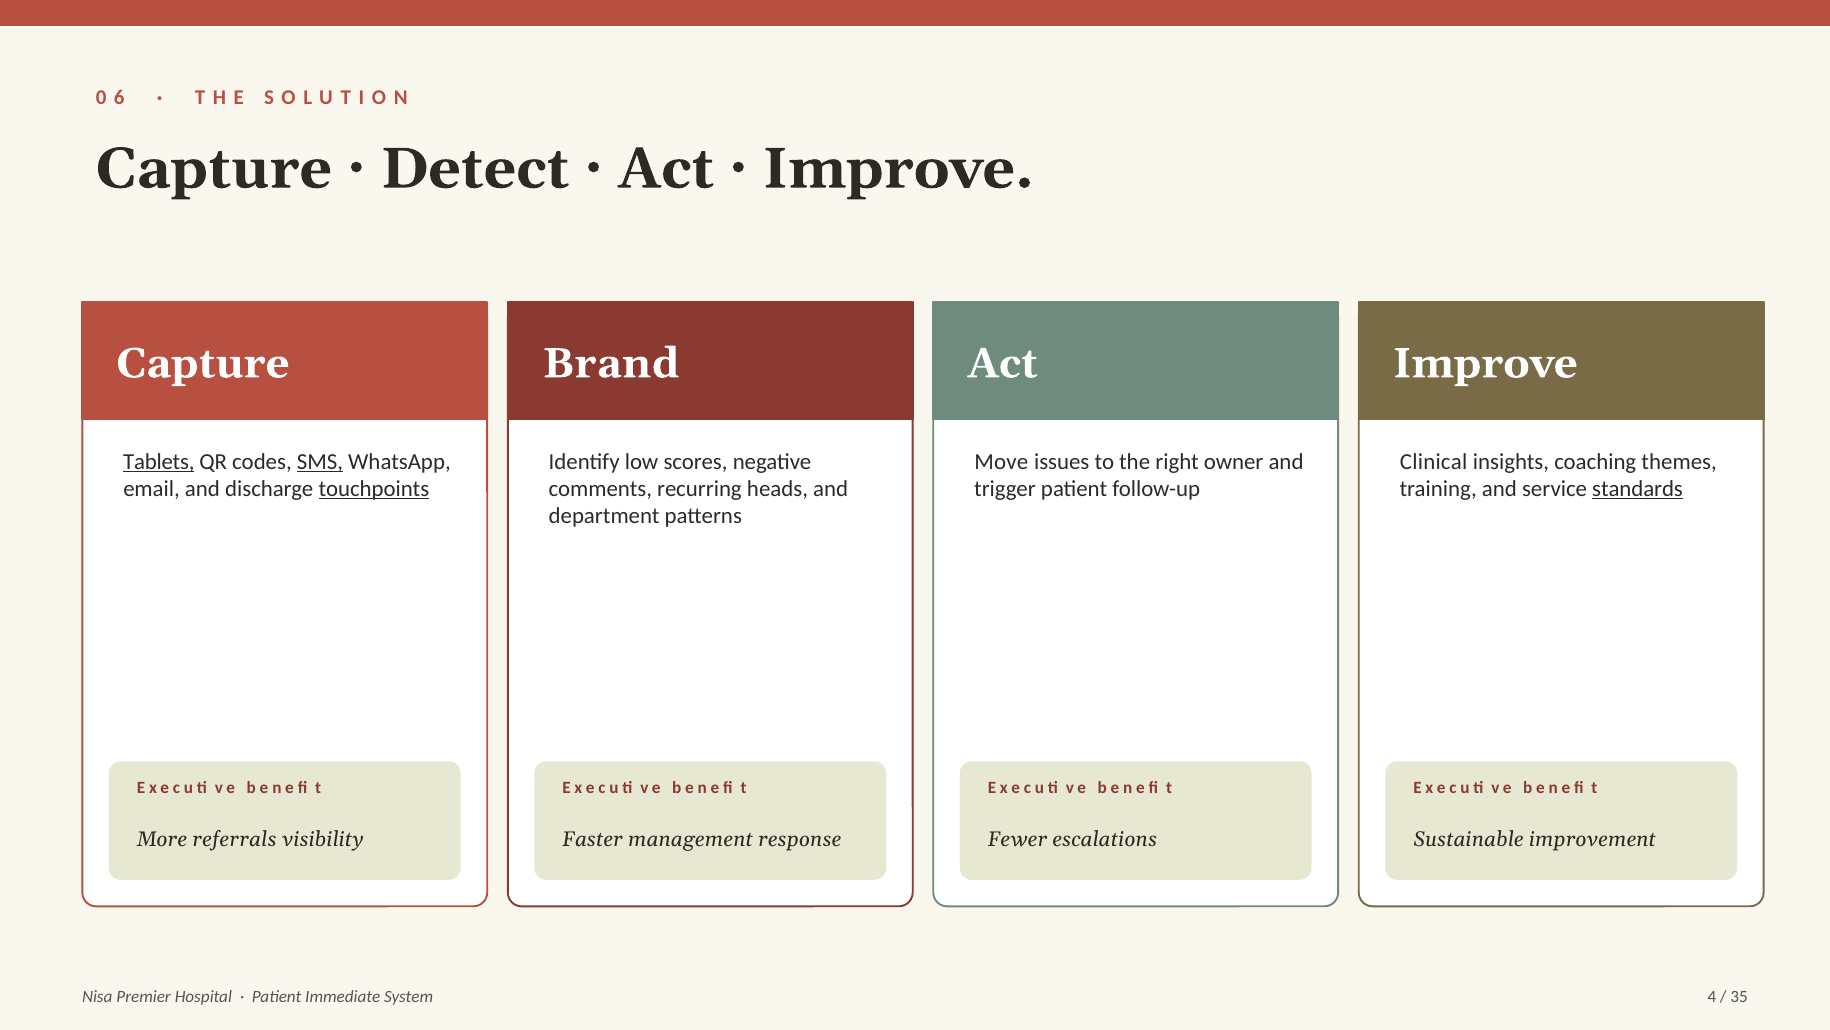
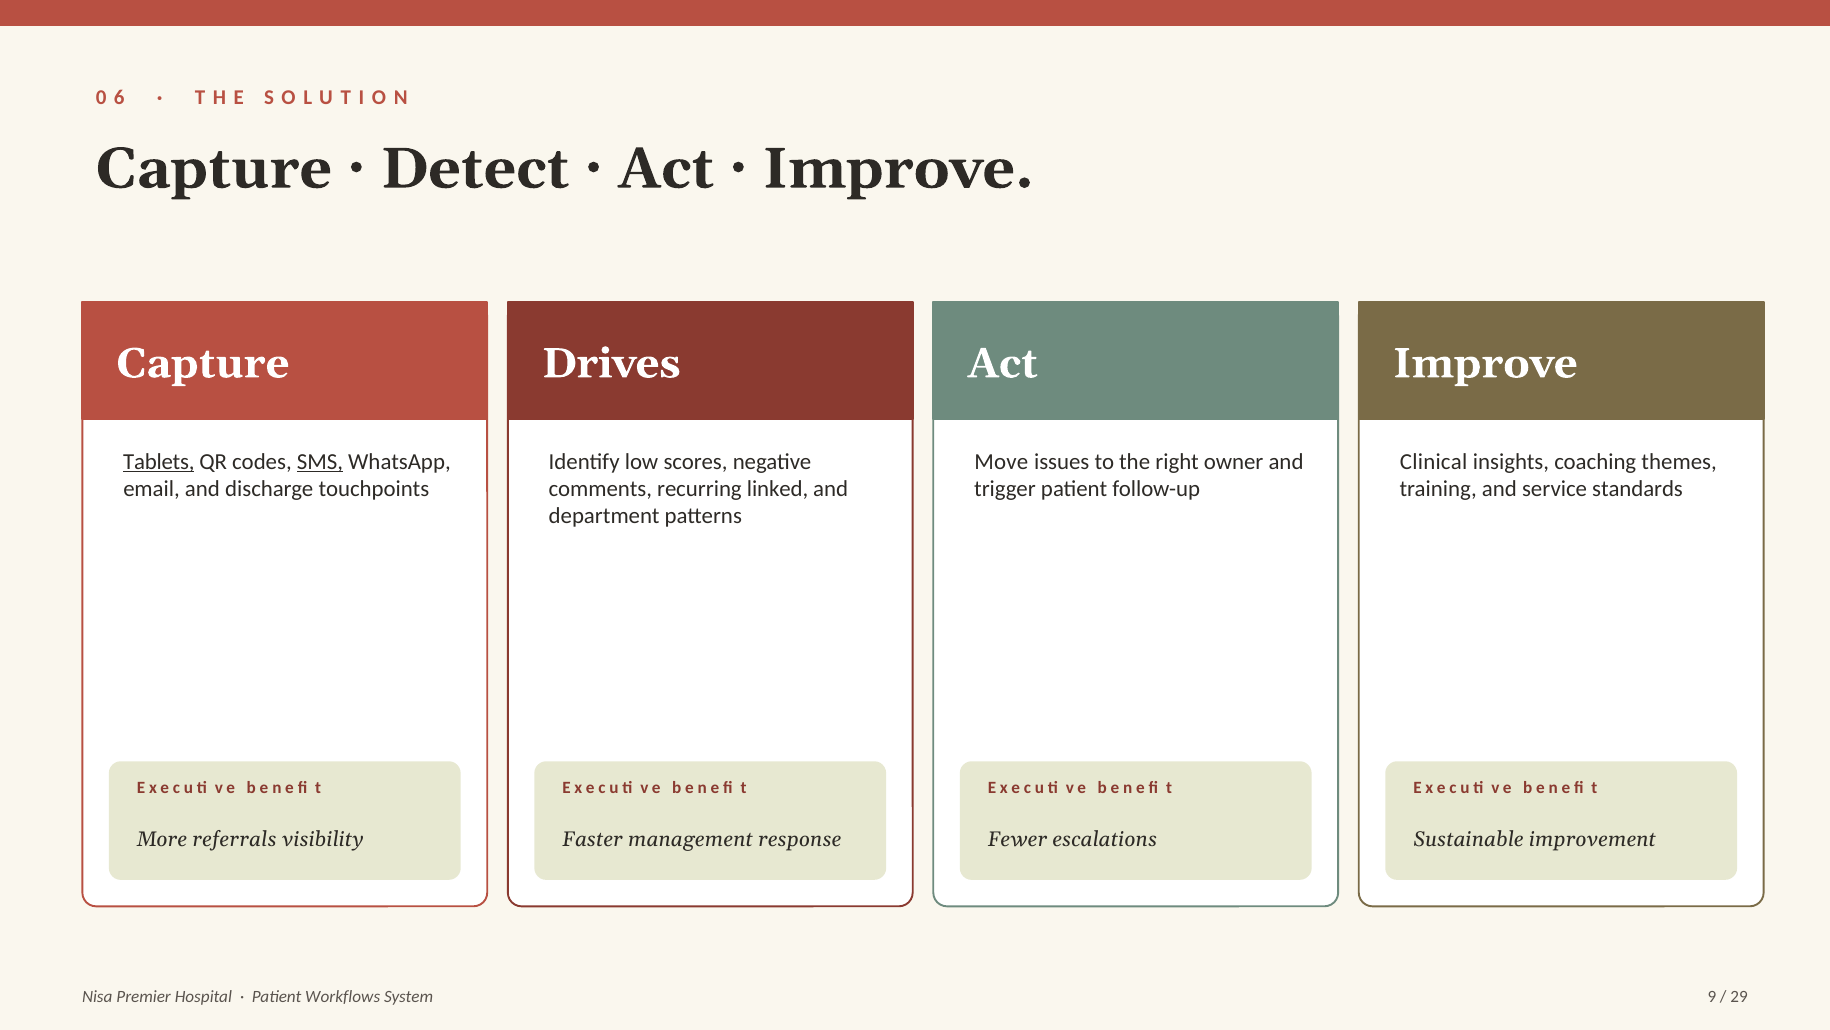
Brand: Brand -> Drives
touchpoints underline: present -> none
heads: heads -> linked
standards underline: present -> none
Immediate: Immediate -> Workflows
4: 4 -> 9
35: 35 -> 29
